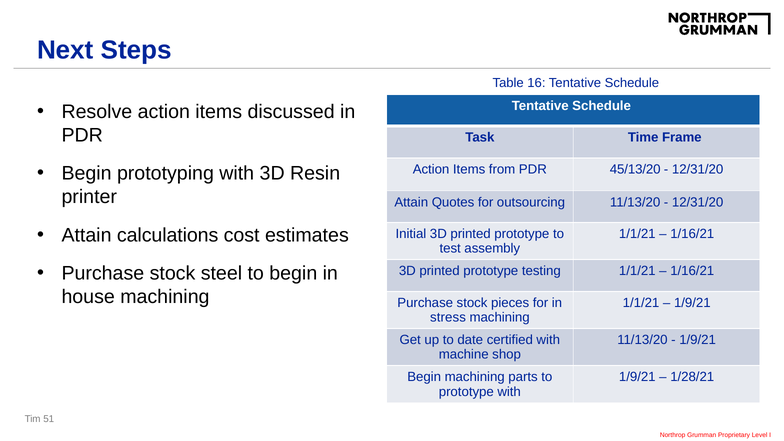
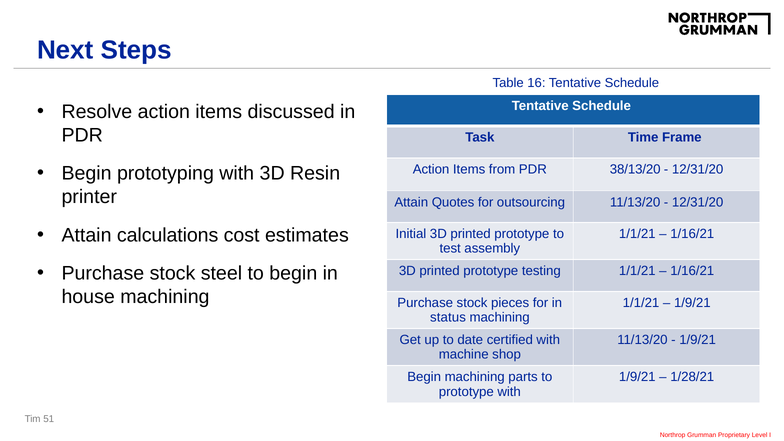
45/13/20: 45/13/20 -> 38/13/20
stress: stress -> status
